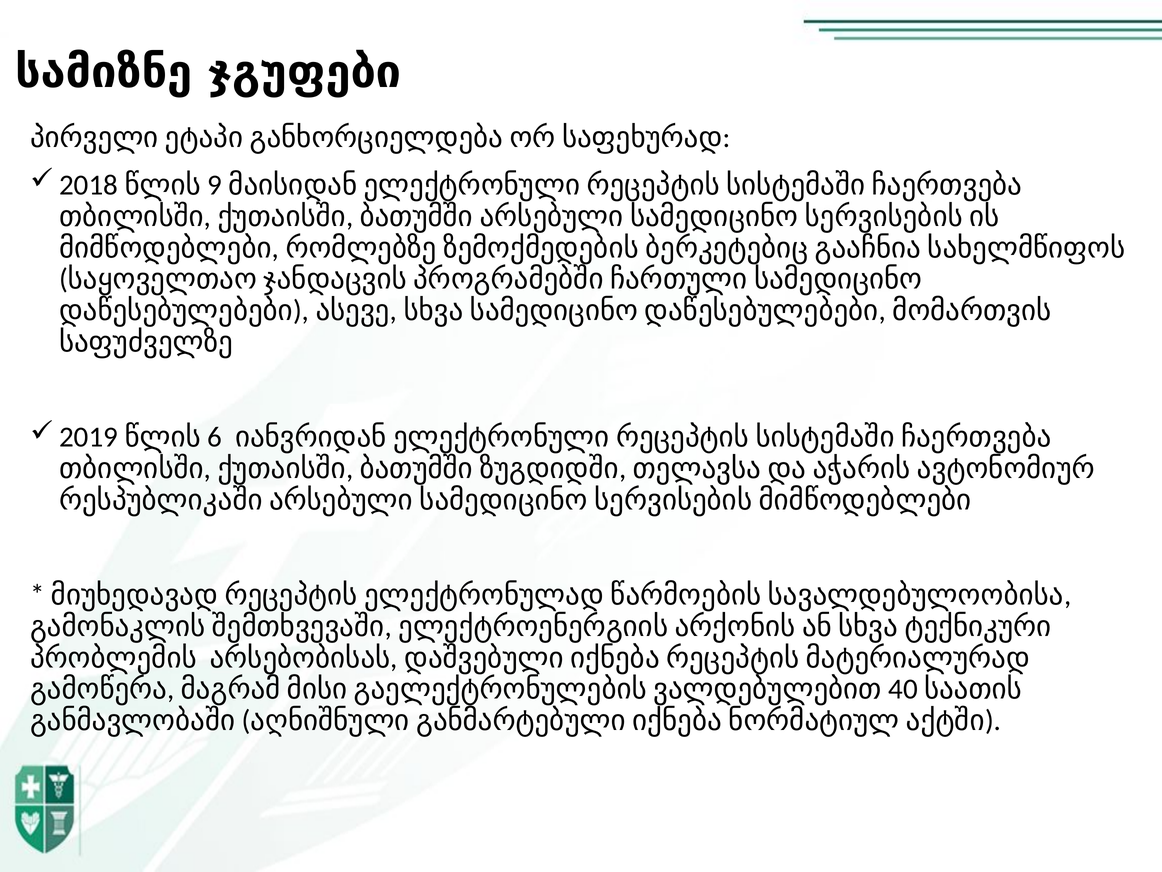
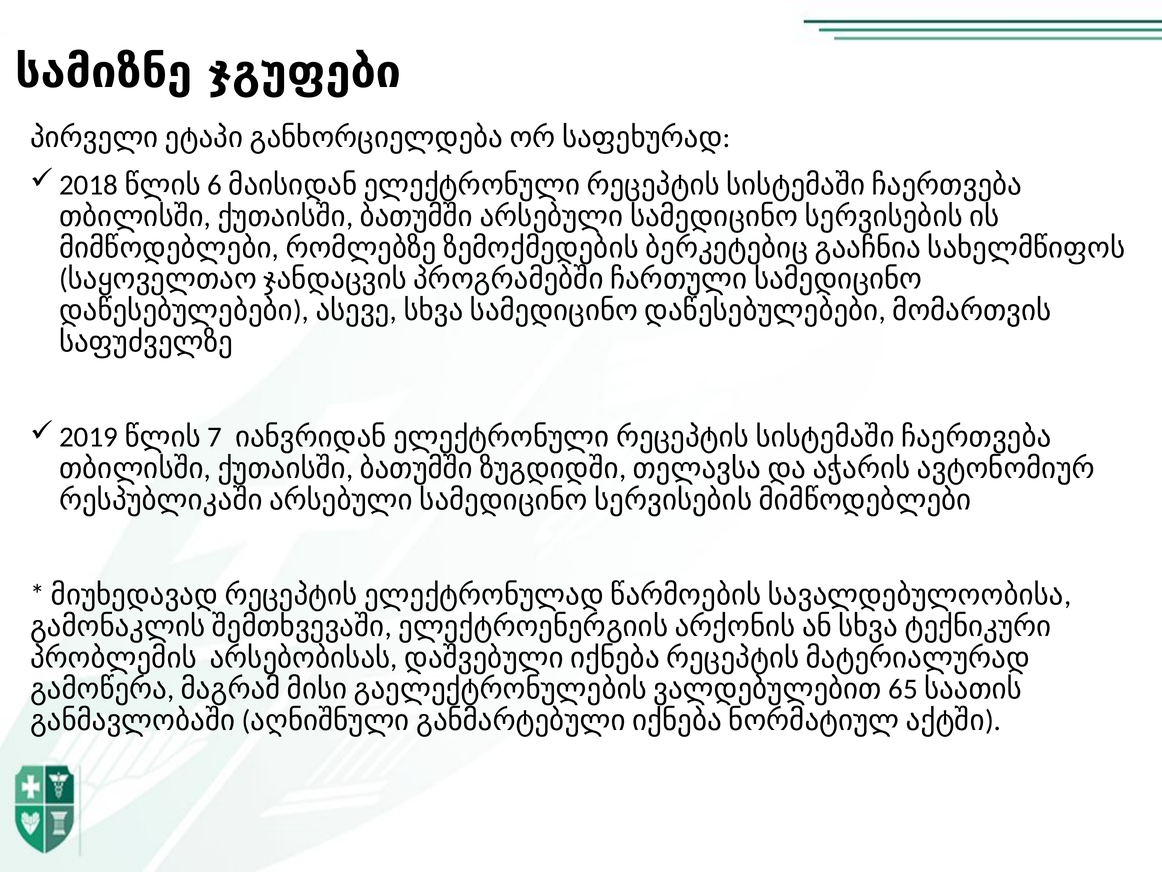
9: 9 -> 6
6: 6 -> 7
40: 40 -> 65
